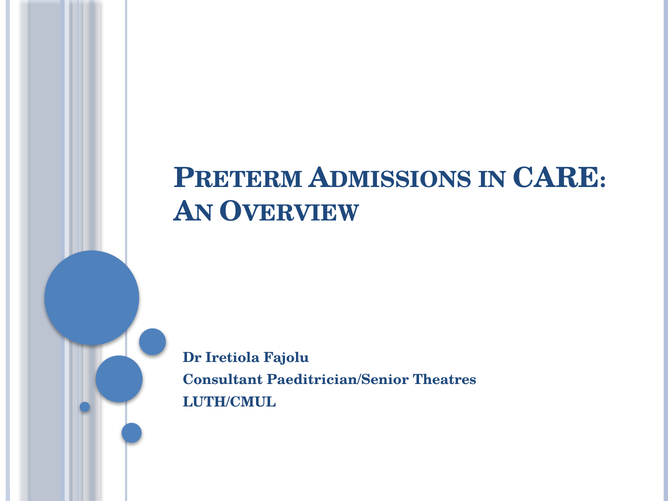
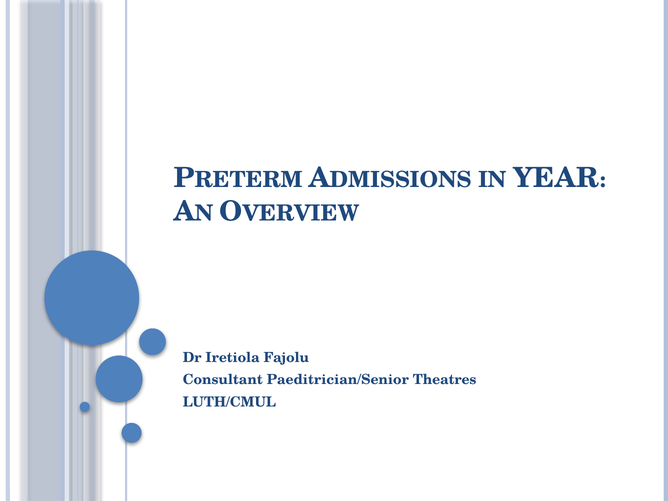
CARE: CARE -> YEAR
